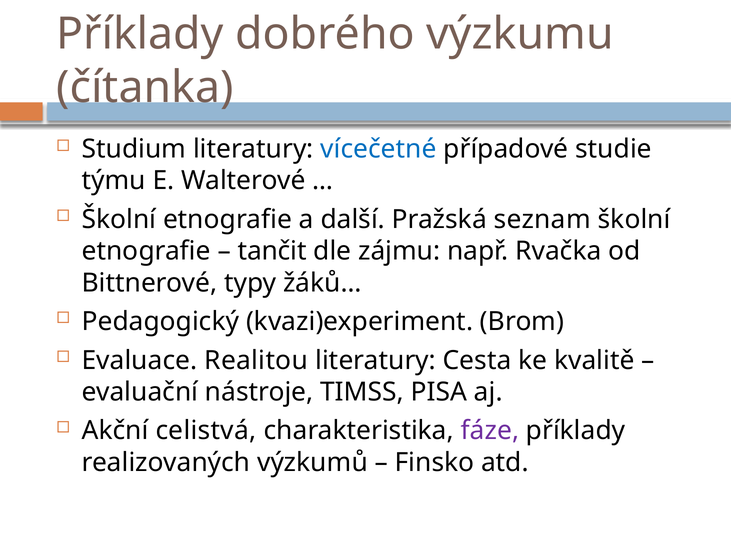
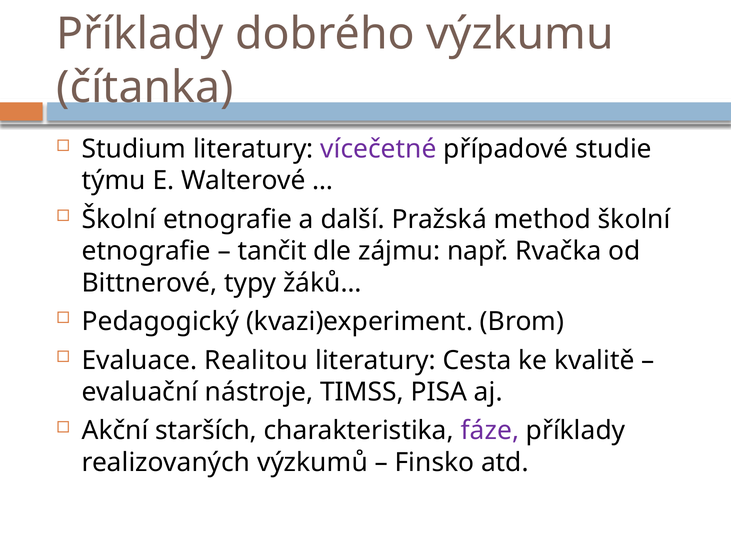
vícečetné colour: blue -> purple
seznam: seznam -> method
celistvá: celistvá -> starších
